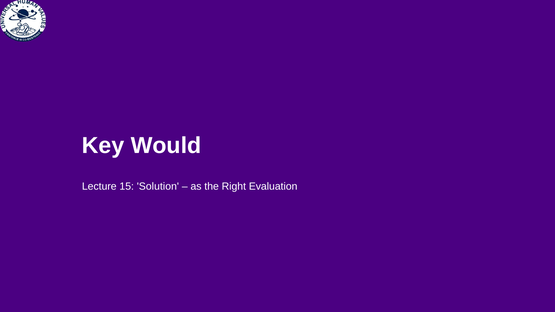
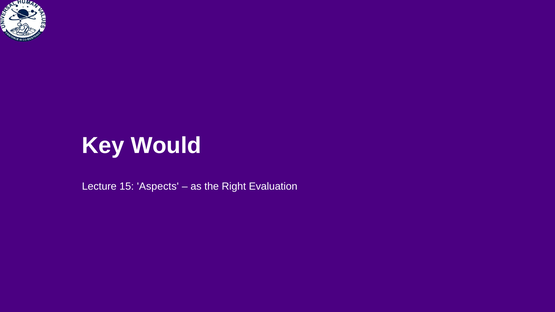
Solution: Solution -> Aspects
